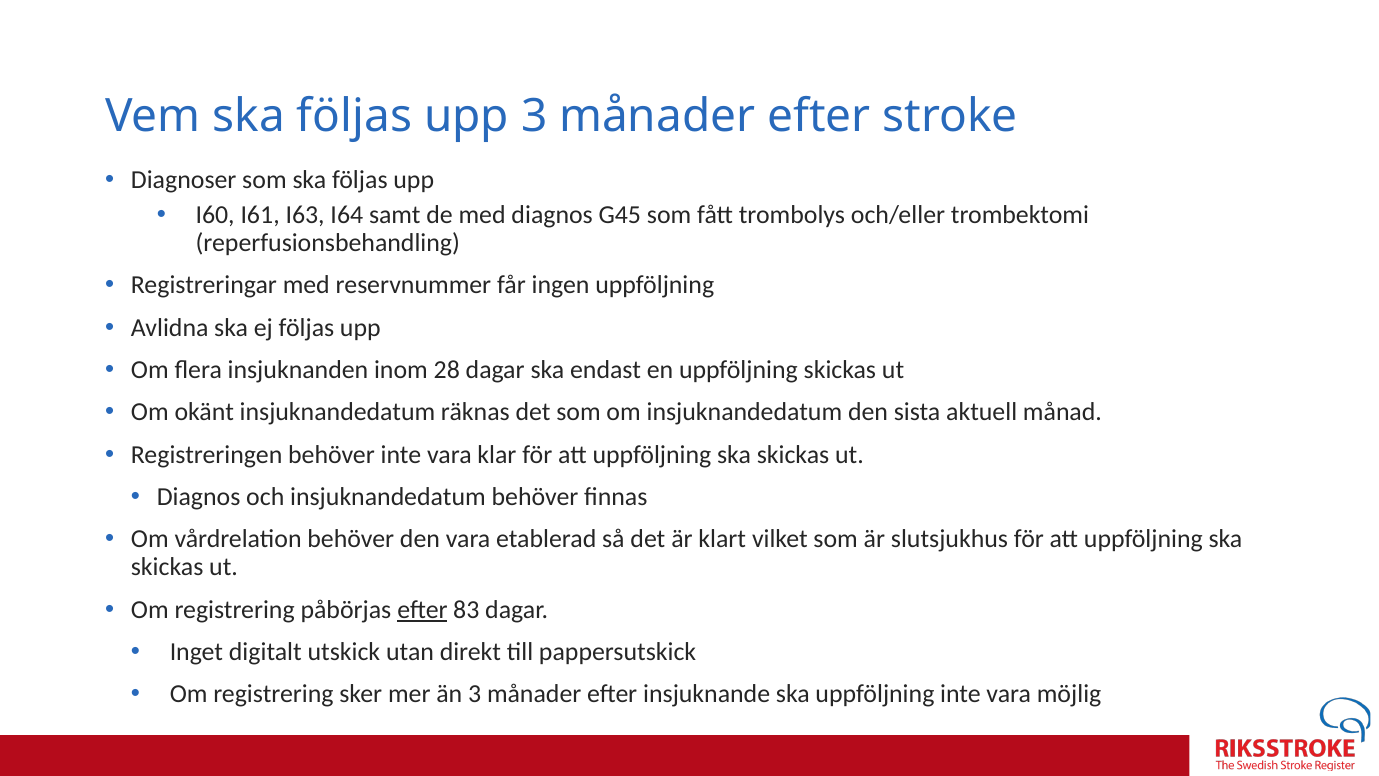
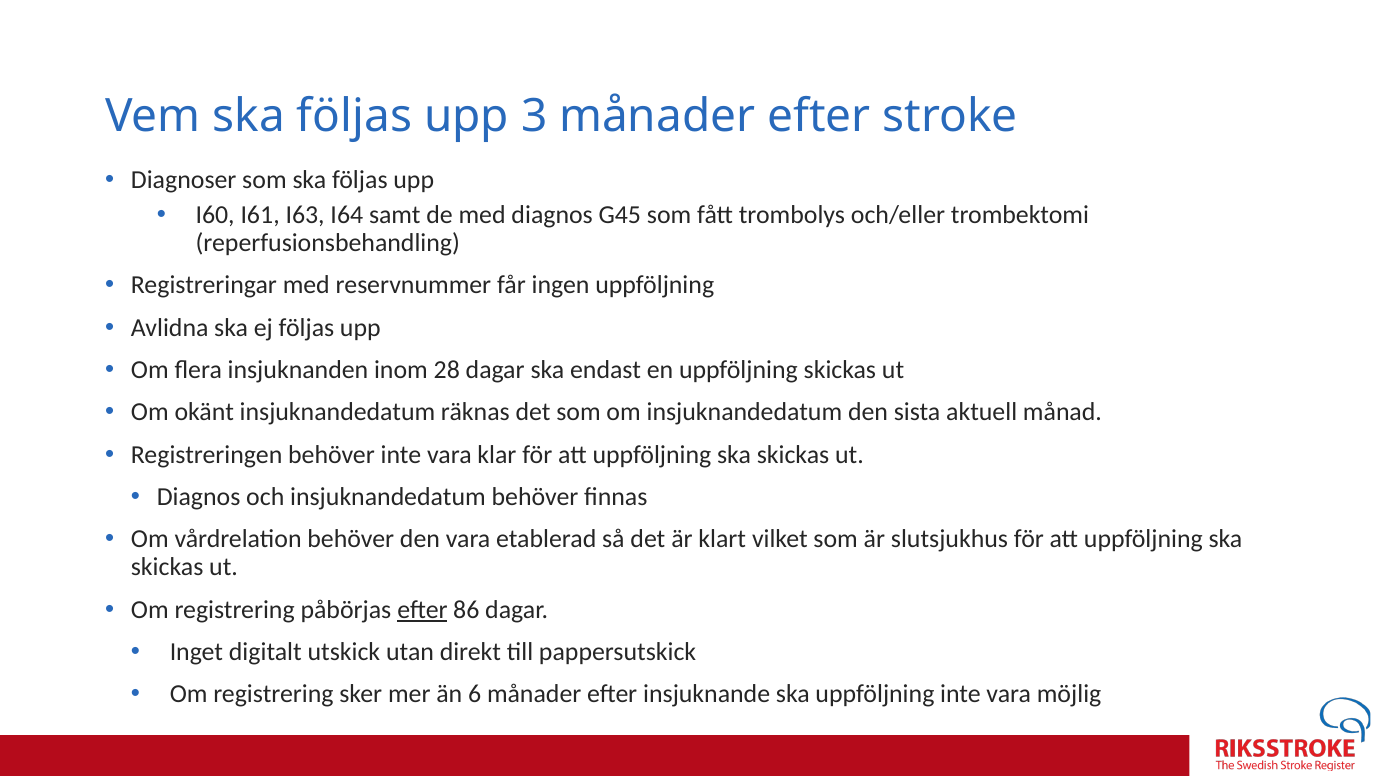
83: 83 -> 86
än 3: 3 -> 6
